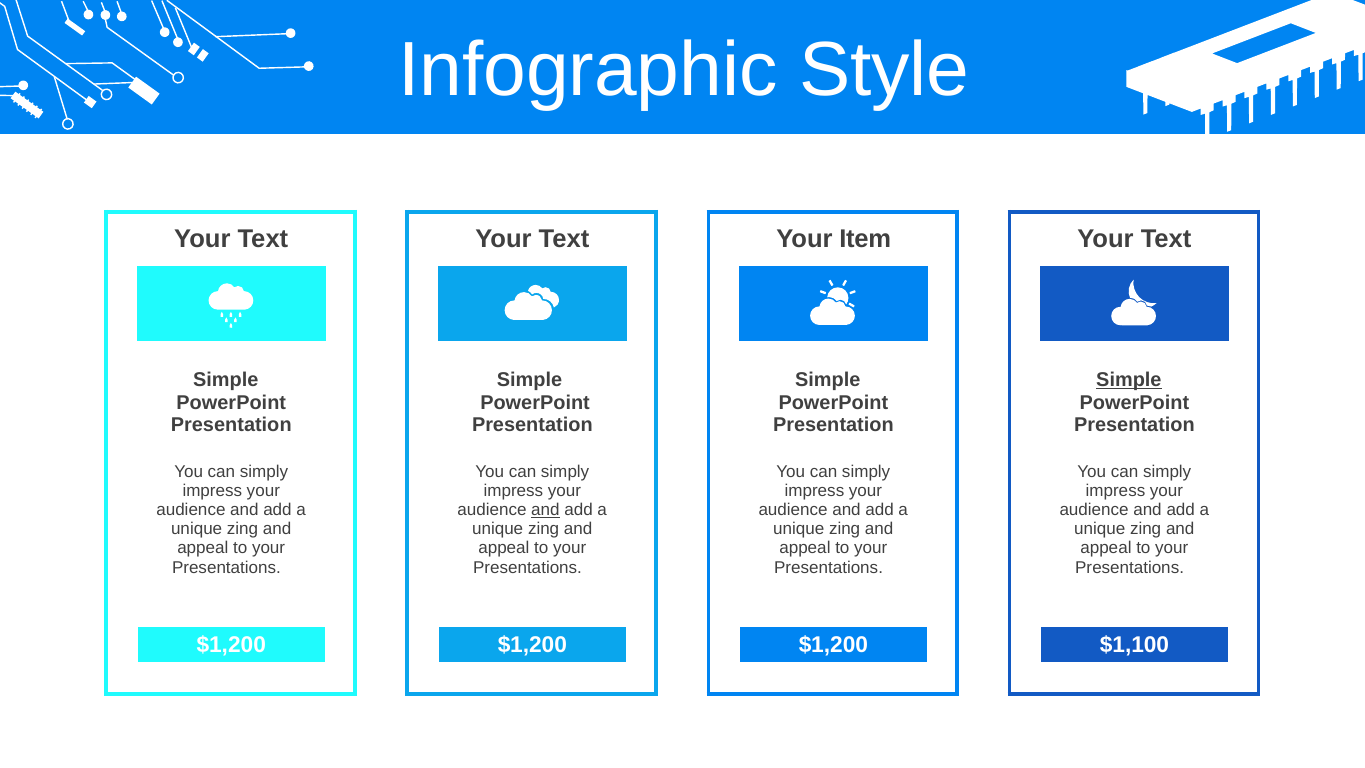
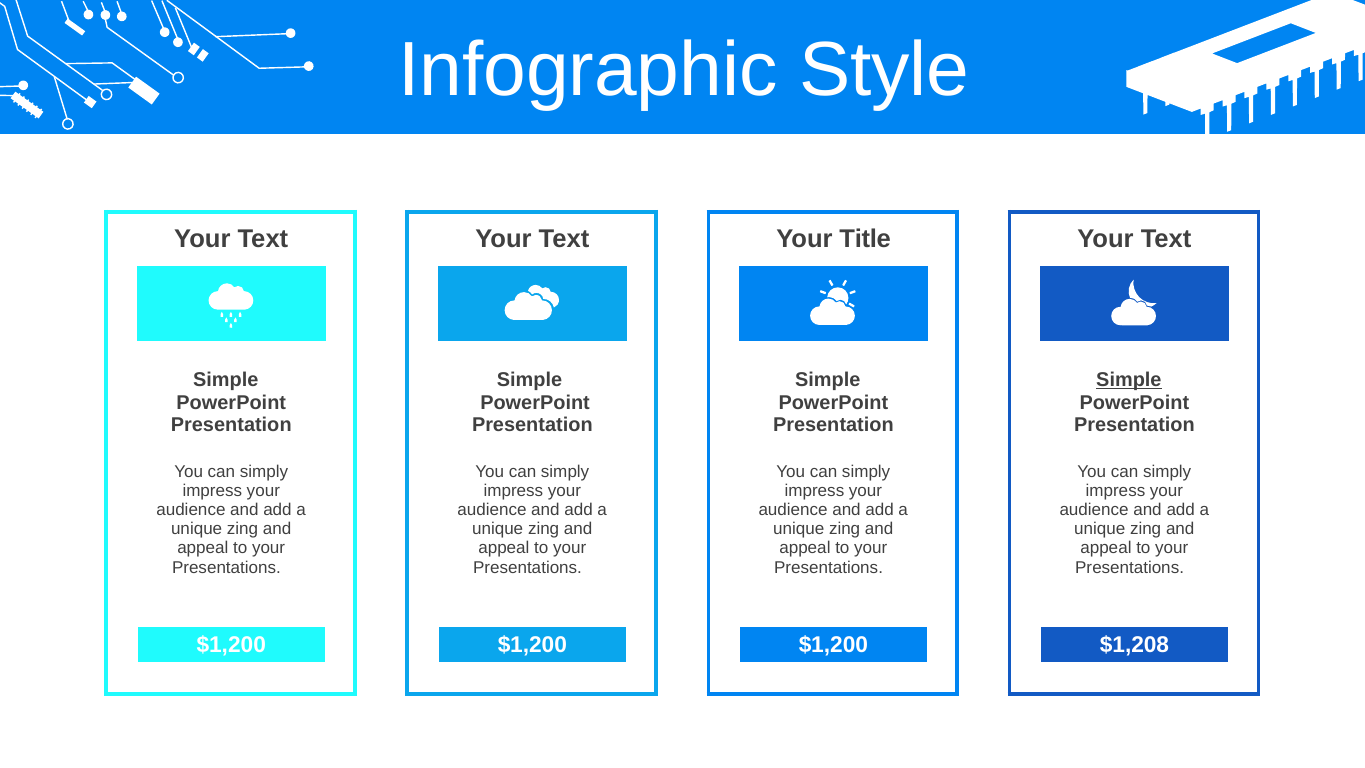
Item: Item -> Title
and at (545, 510) underline: present -> none
$1,100: $1,100 -> $1,208
